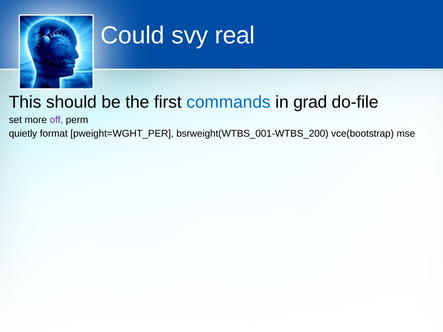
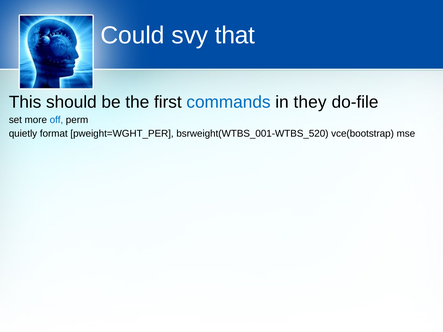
real: real -> that
grad: grad -> they
off colour: purple -> blue
bsrweight(WTBS_001-WTBS_200: bsrweight(WTBS_001-WTBS_200 -> bsrweight(WTBS_001-WTBS_520
